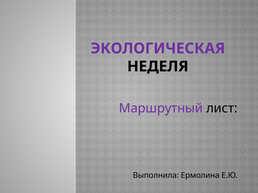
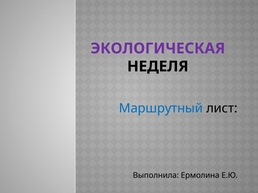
Маршрутный colour: purple -> blue
